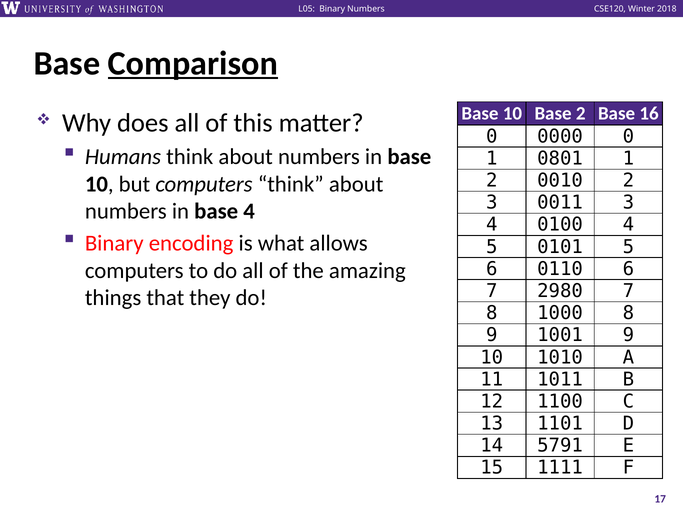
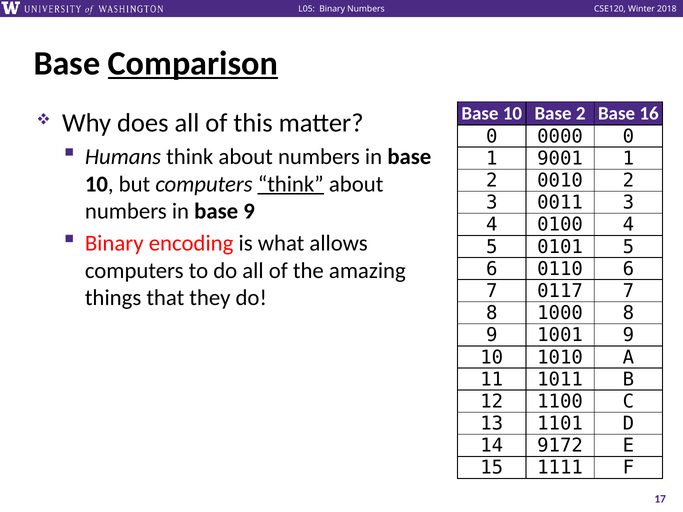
0801: 0801 -> 9001
think at (291, 184) underline: none -> present
base 4: 4 -> 9
2980: 2980 -> 0117
5791: 5791 -> 9172
